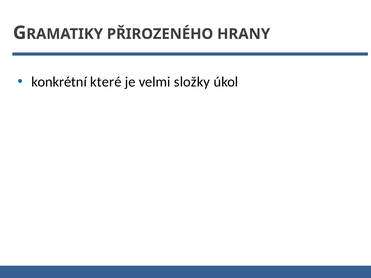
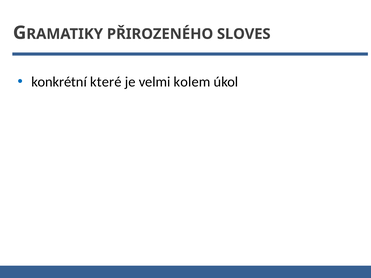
HRANY: HRANY -> SLOVES
složky: složky -> kolem
